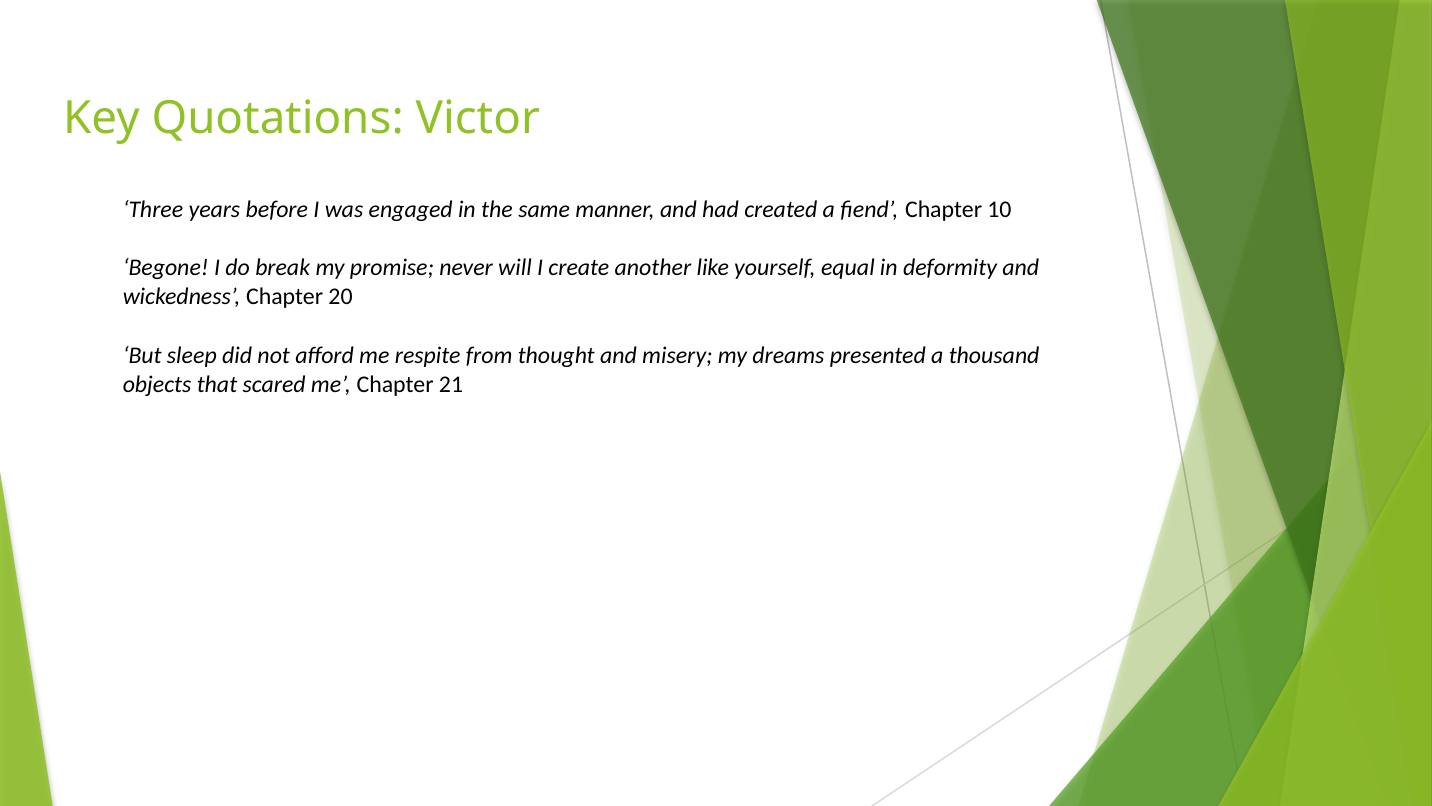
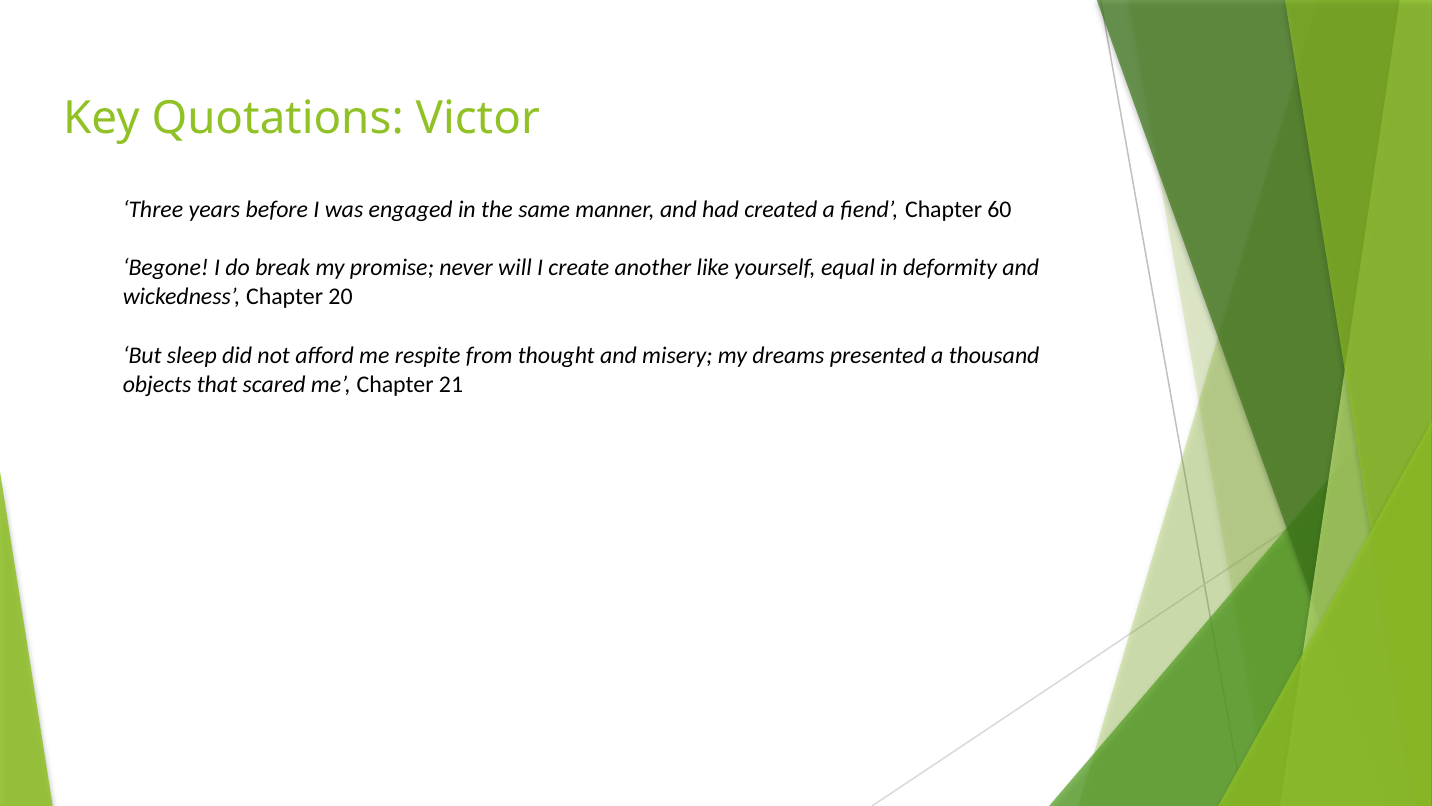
10: 10 -> 60
